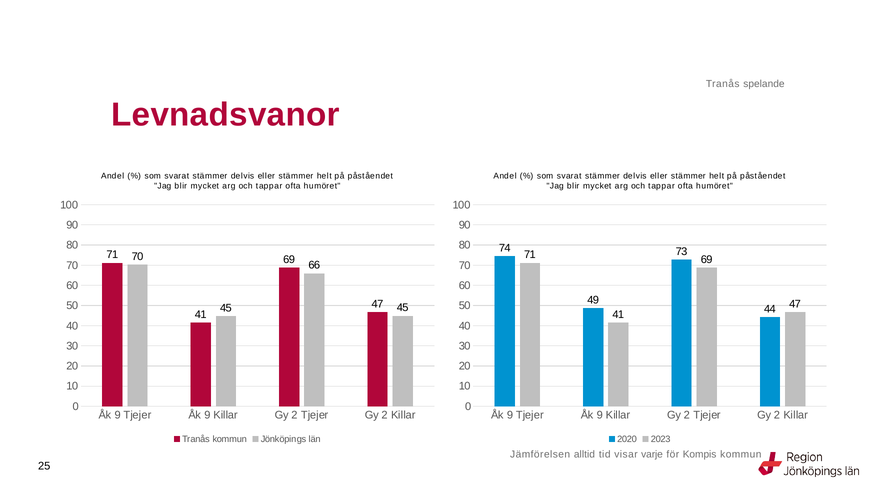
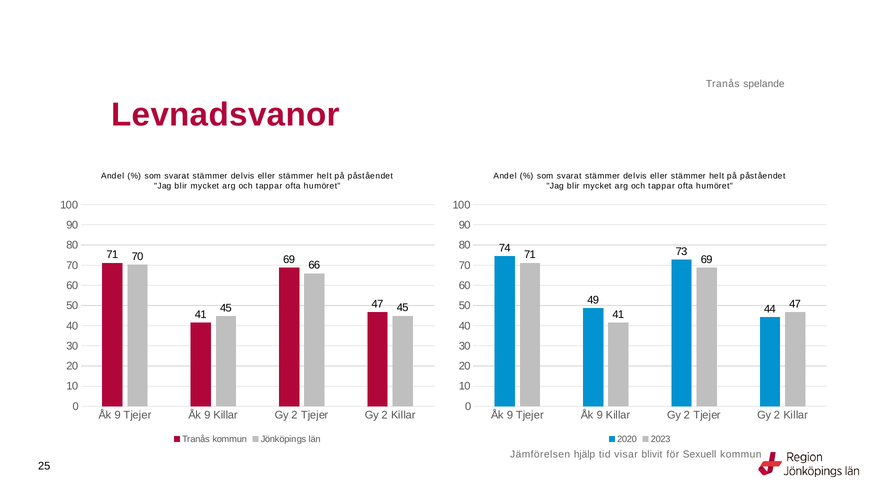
alltid: alltid -> hjälp
varje: varje -> blivit
Kompis: Kompis -> Sexuell
